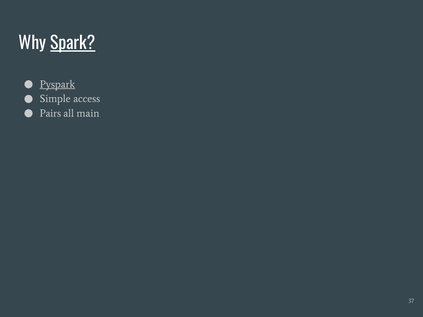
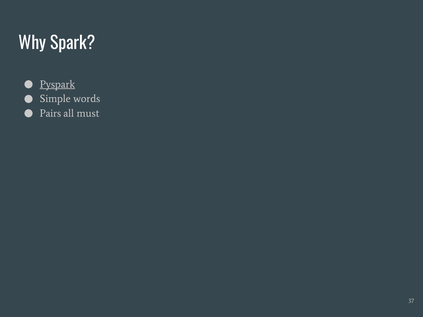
Spark underline: present -> none
access: access -> words
main: main -> must
